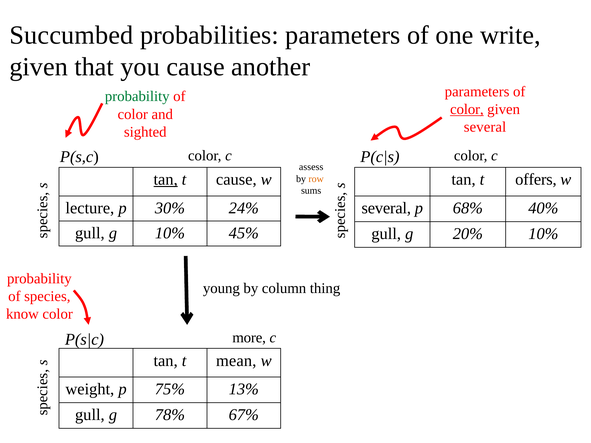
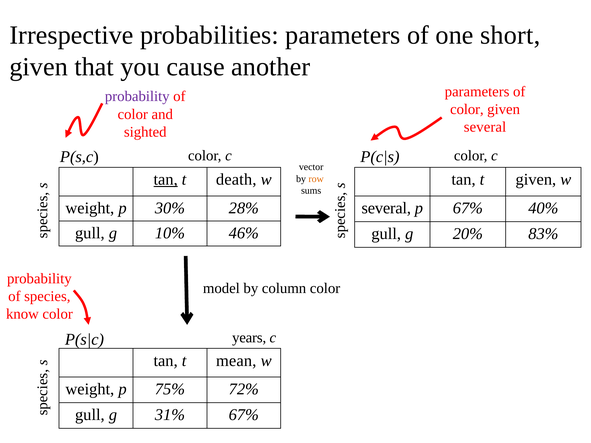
Succumbed: Succumbed -> Irrespective
write: write -> short
probability at (137, 97) colour: green -> purple
color at (467, 109) underline: present -> none
assess: assess -> vector
t cause: cause -> death
t offers: offers -> given
lecture at (90, 208): lecture -> weight
24%: 24% -> 28%
p 68%: 68% -> 67%
45%: 45% -> 46%
20% 10%: 10% -> 83%
young: young -> model
column thing: thing -> color
more: more -> years
13%: 13% -> 72%
78%: 78% -> 31%
